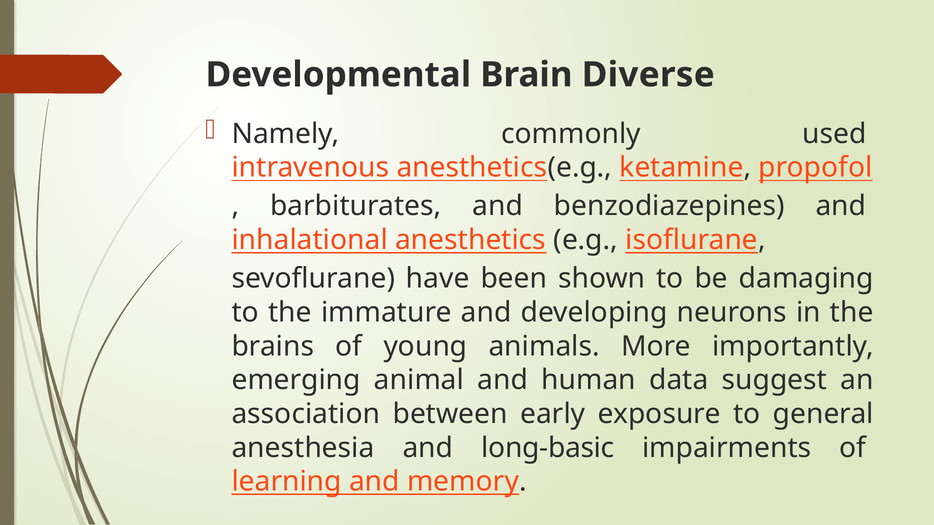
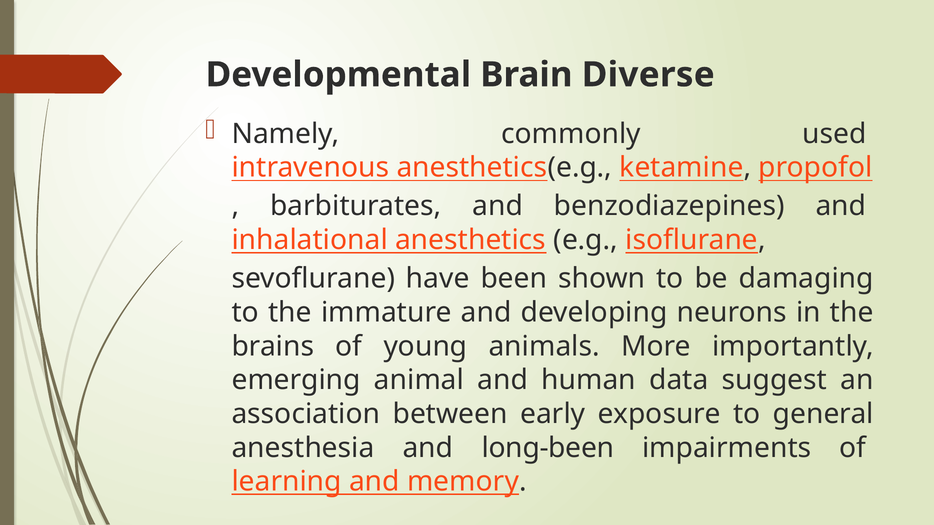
long-basic: long-basic -> long-been
